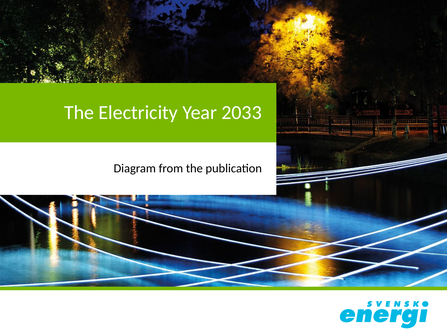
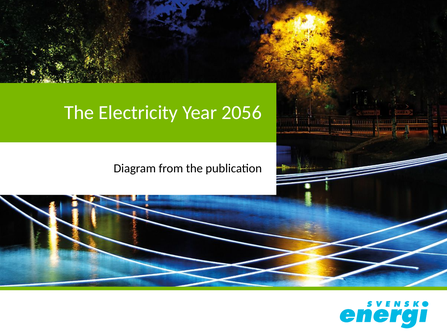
2033: 2033 -> 2056
